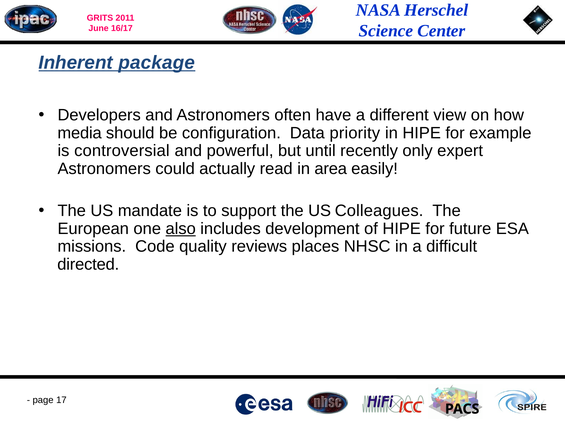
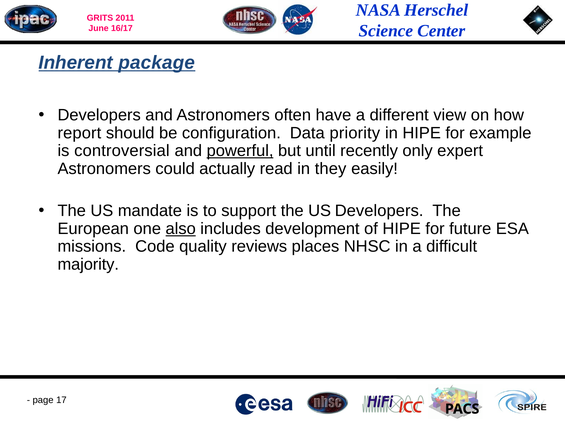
media: media -> report
powerful underline: none -> present
area: area -> they
US Colleagues: Colleagues -> Developers
directed: directed -> majority
